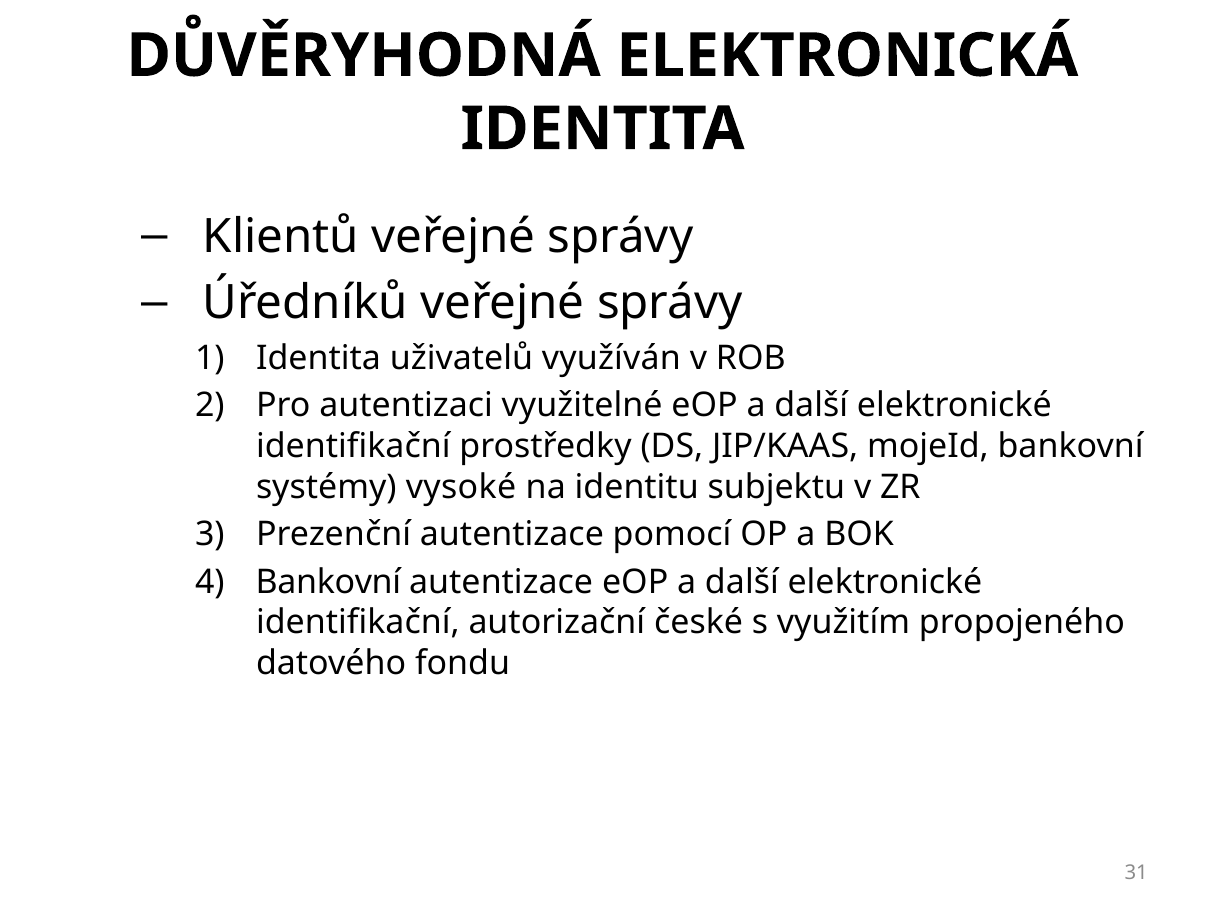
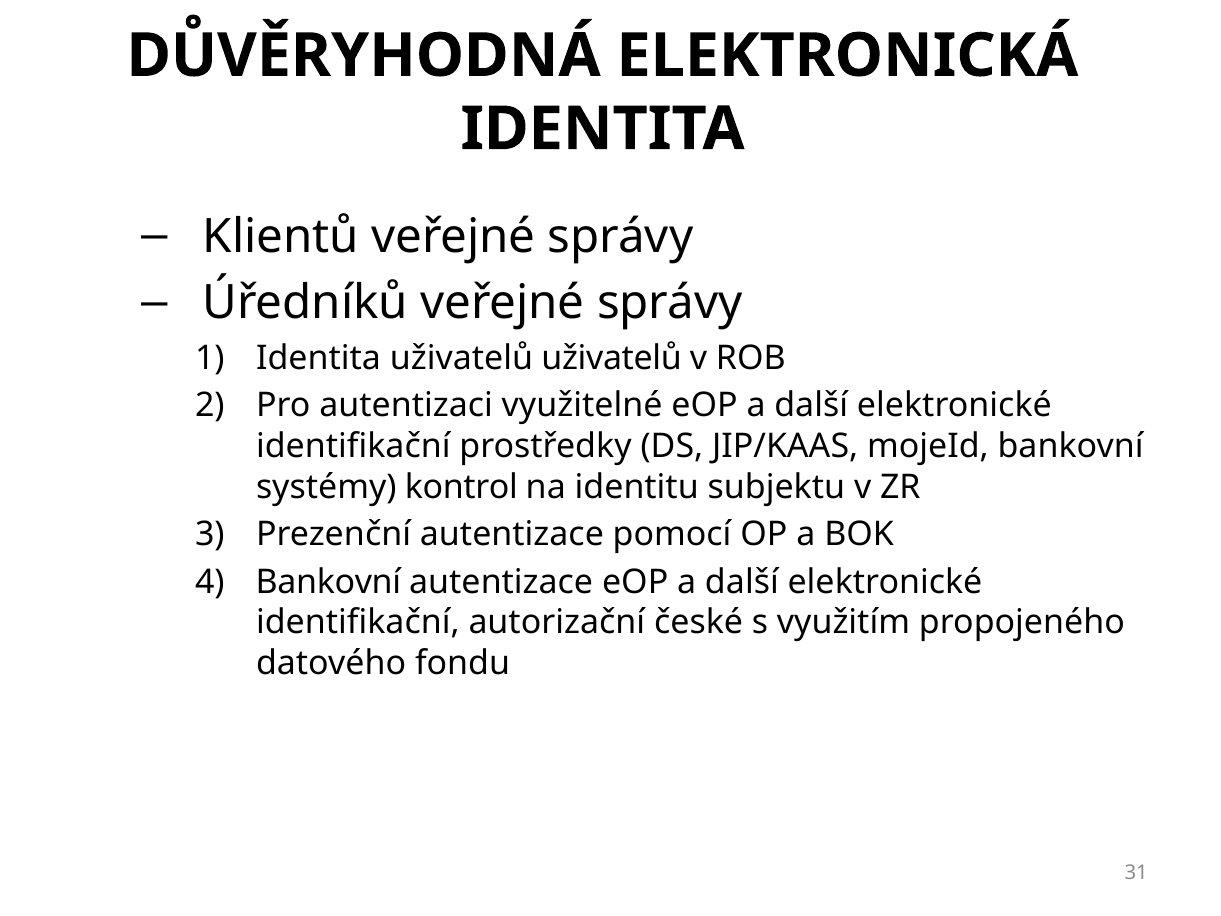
uživatelů využíván: využíván -> uživatelů
vysoké: vysoké -> kontrol
